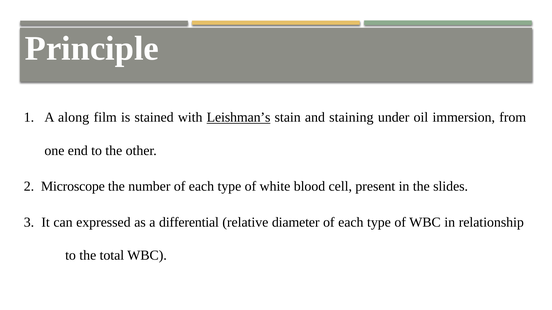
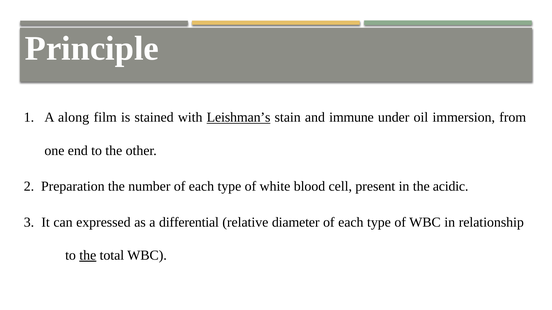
staining: staining -> immune
Microscope: Microscope -> Preparation
slides: slides -> acidic
the at (88, 256) underline: none -> present
